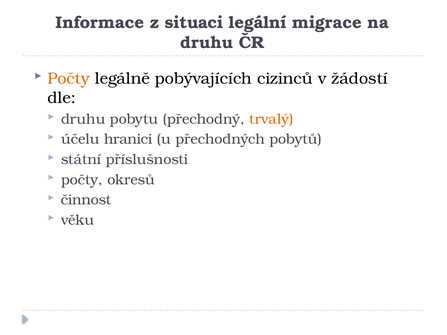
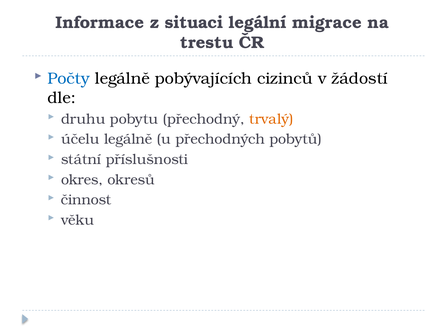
druhu at (207, 43): druhu -> trestu
Počty at (69, 79) colour: orange -> blue
účelu hranici: hranici -> legálně
počty at (82, 180): počty -> okres
